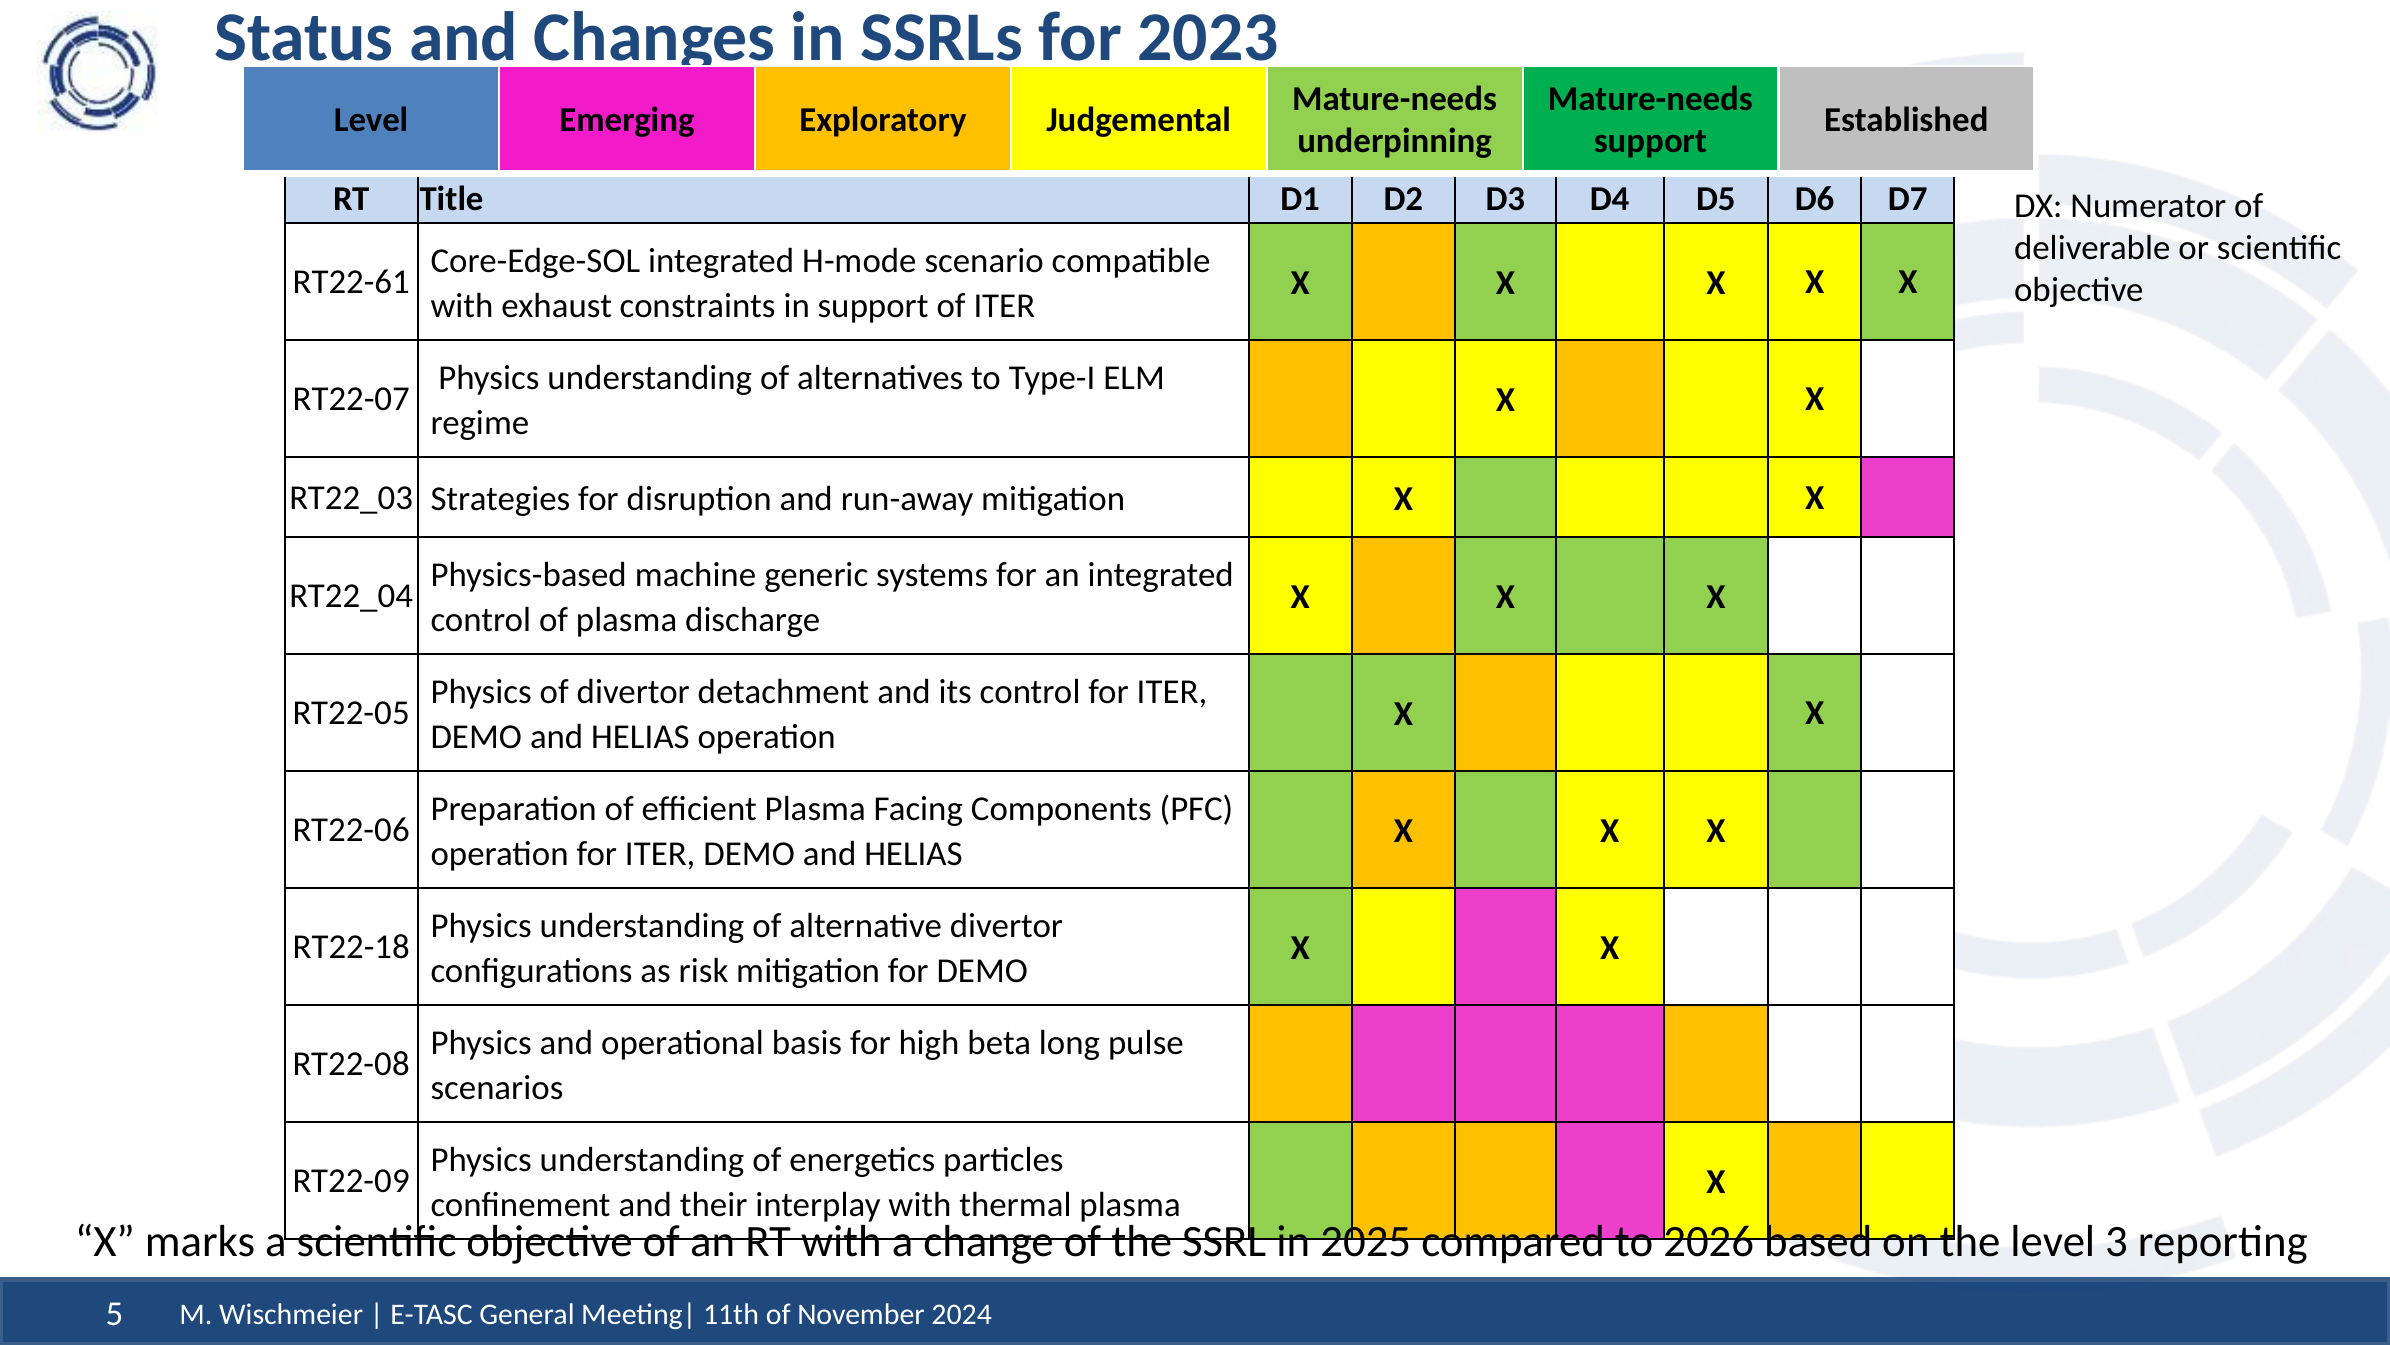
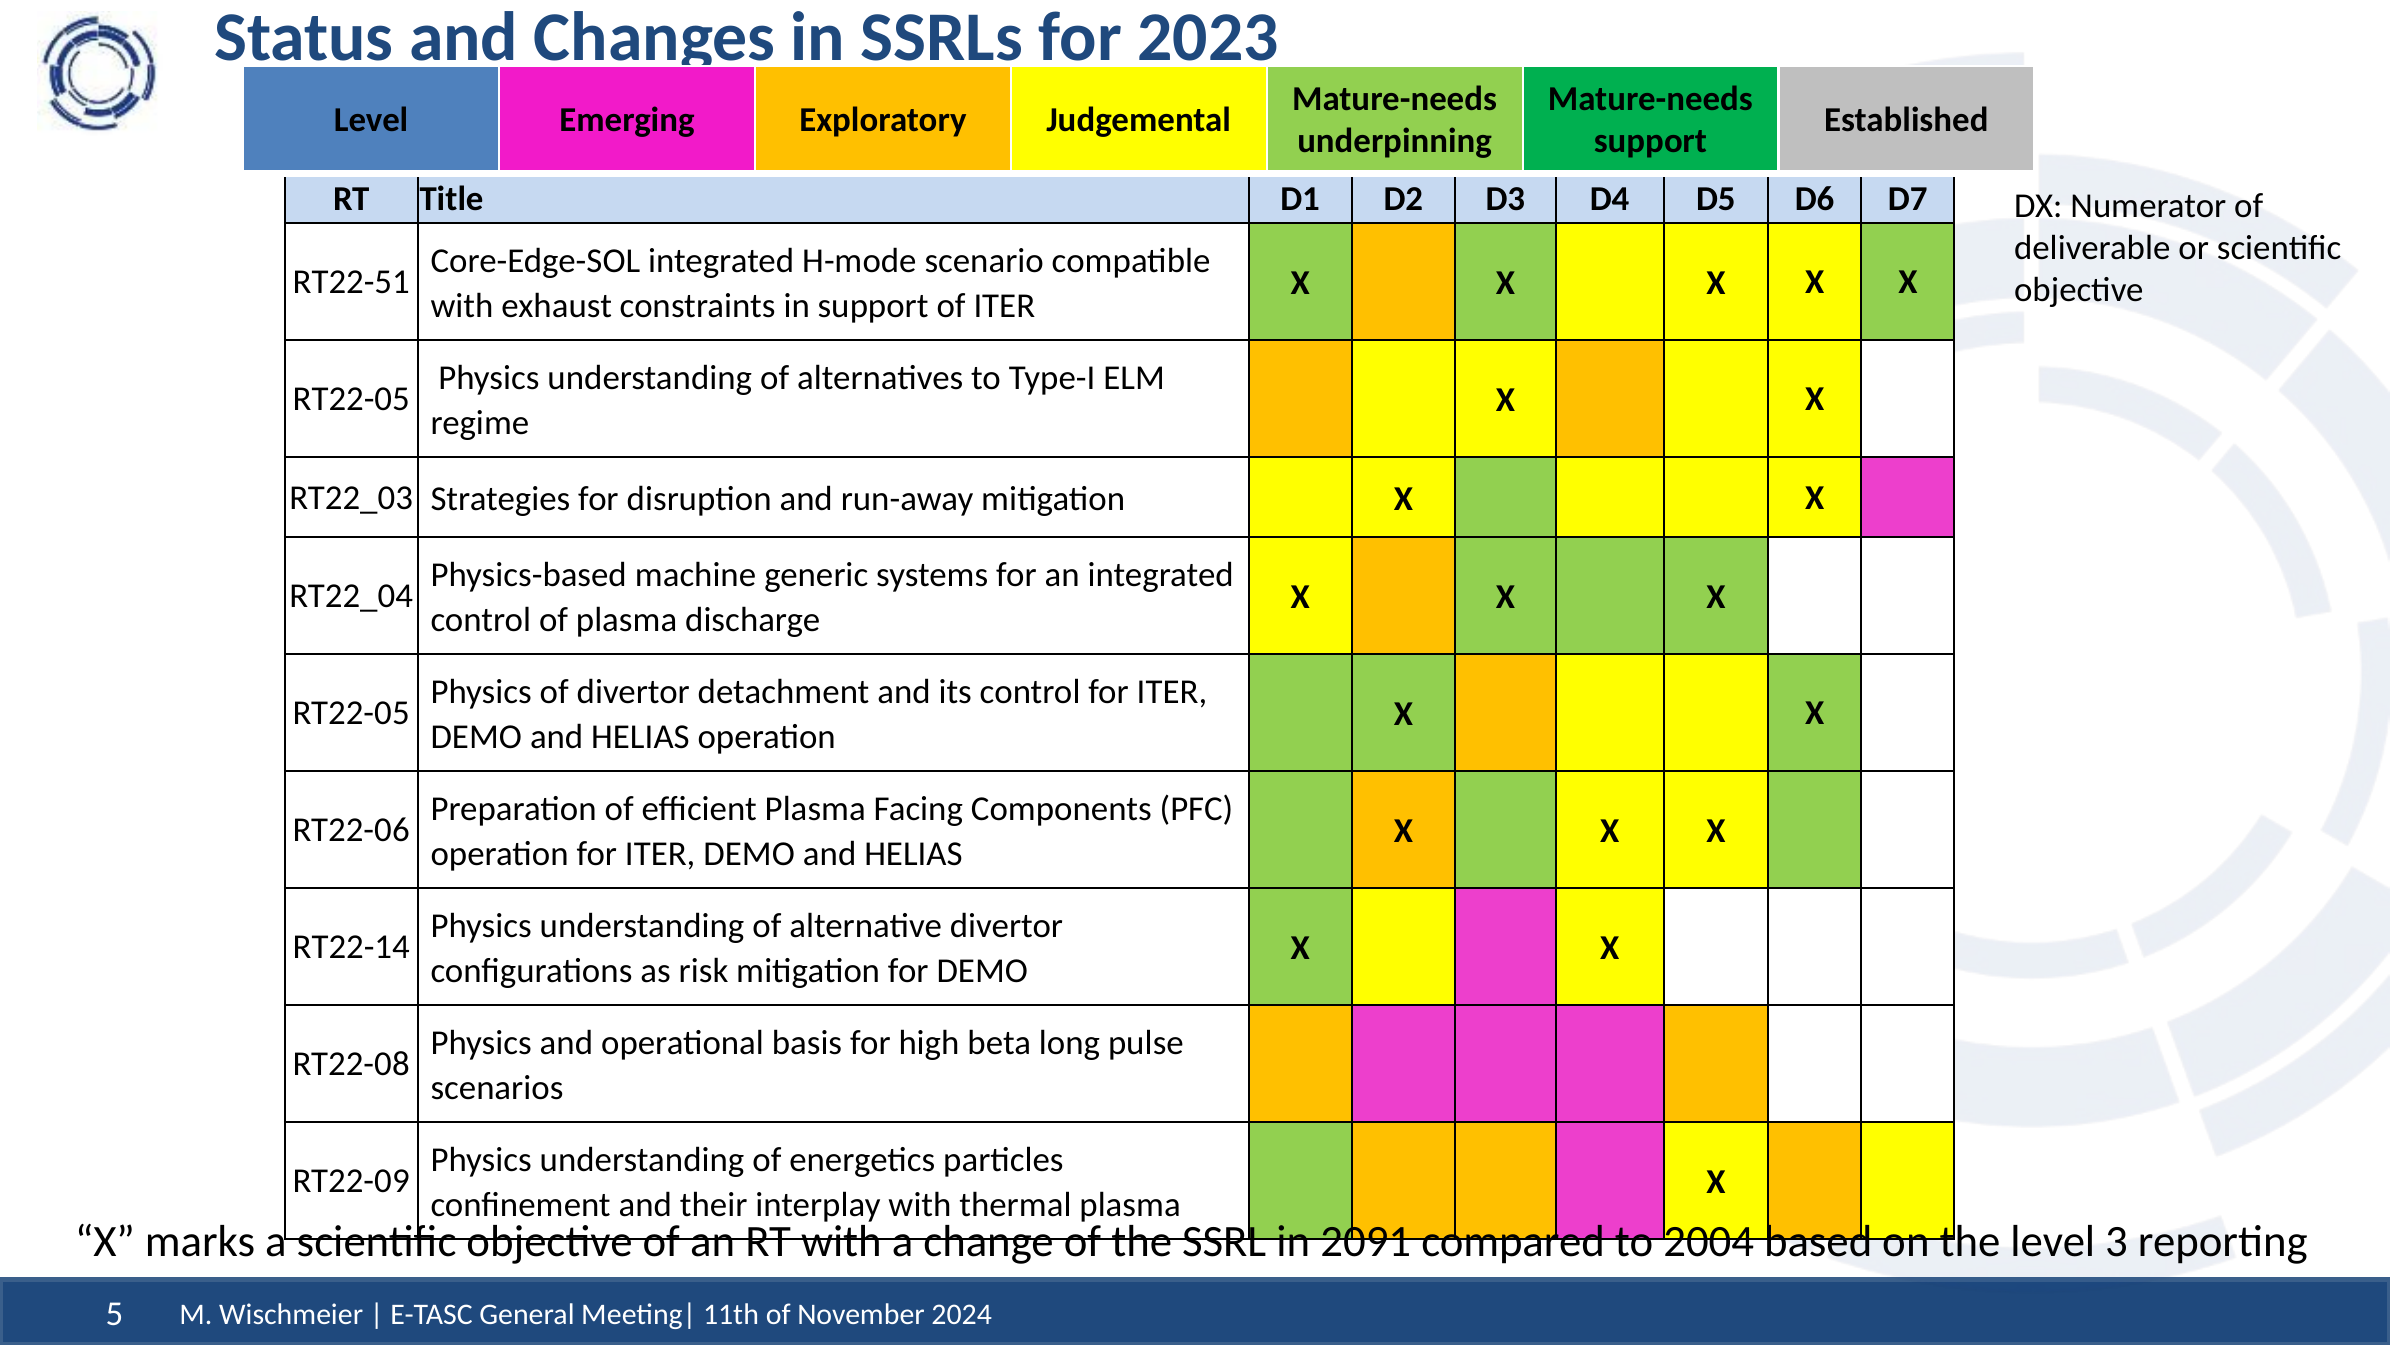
RT22-61: RT22-61 -> RT22-51
RT22-07 at (351, 399): RT22-07 -> RT22-05
RT22-18: RT22-18 -> RT22-14
2025: 2025 -> 2091
2026: 2026 -> 2004
